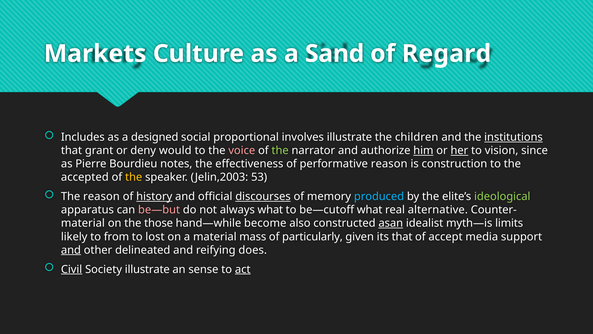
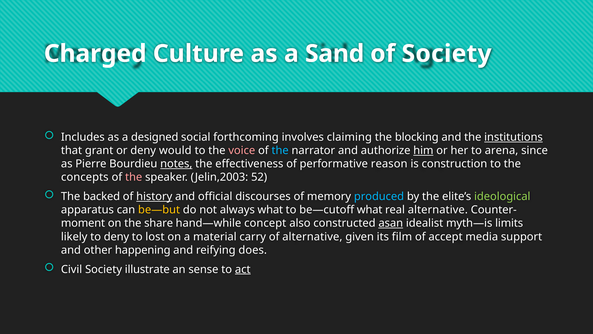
Markets: Markets -> Charged
of Regard: Regard -> Society
proportional: proportional -> forthcoming
involves illustrate: illustrate -> claiming
children: children -> blocking
the at (280, 150) colour: light green -> light blue
her underline: present -> none
vision: vision -> arena
notes underline: none -> present
accepted: accepted -> concepts
the at (134, 177) colour: yellow -> pink
53: 53 -> 52
The reason: reason -> backed
discourses underline: present -> none
be—but colour: pink -> yellow
material at (83, 223): material -> moment
those: those -> share
become: become -> concept
to from: from -> deny
mass: mass -> carry
of particularly: particularly -> alternative
its that: that -> film
and at (71, 250) underline: present -> none
delineated: delineated -> happening
Civil underline: present -> none
